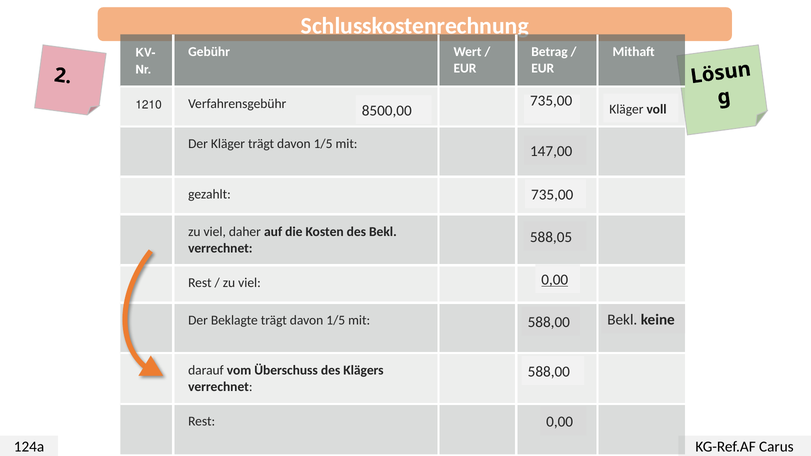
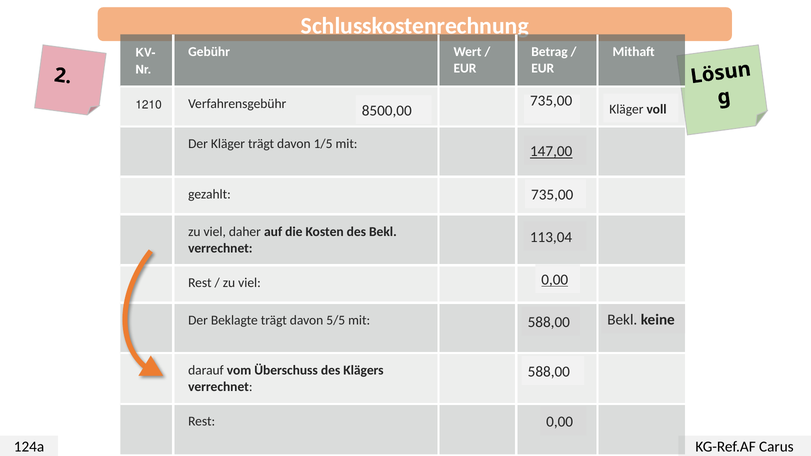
147,00 underline: none -> present
588,05: 588,05 -> 113,04
Beklagte trägt davon 1/5: 1/5 -> 5/5
